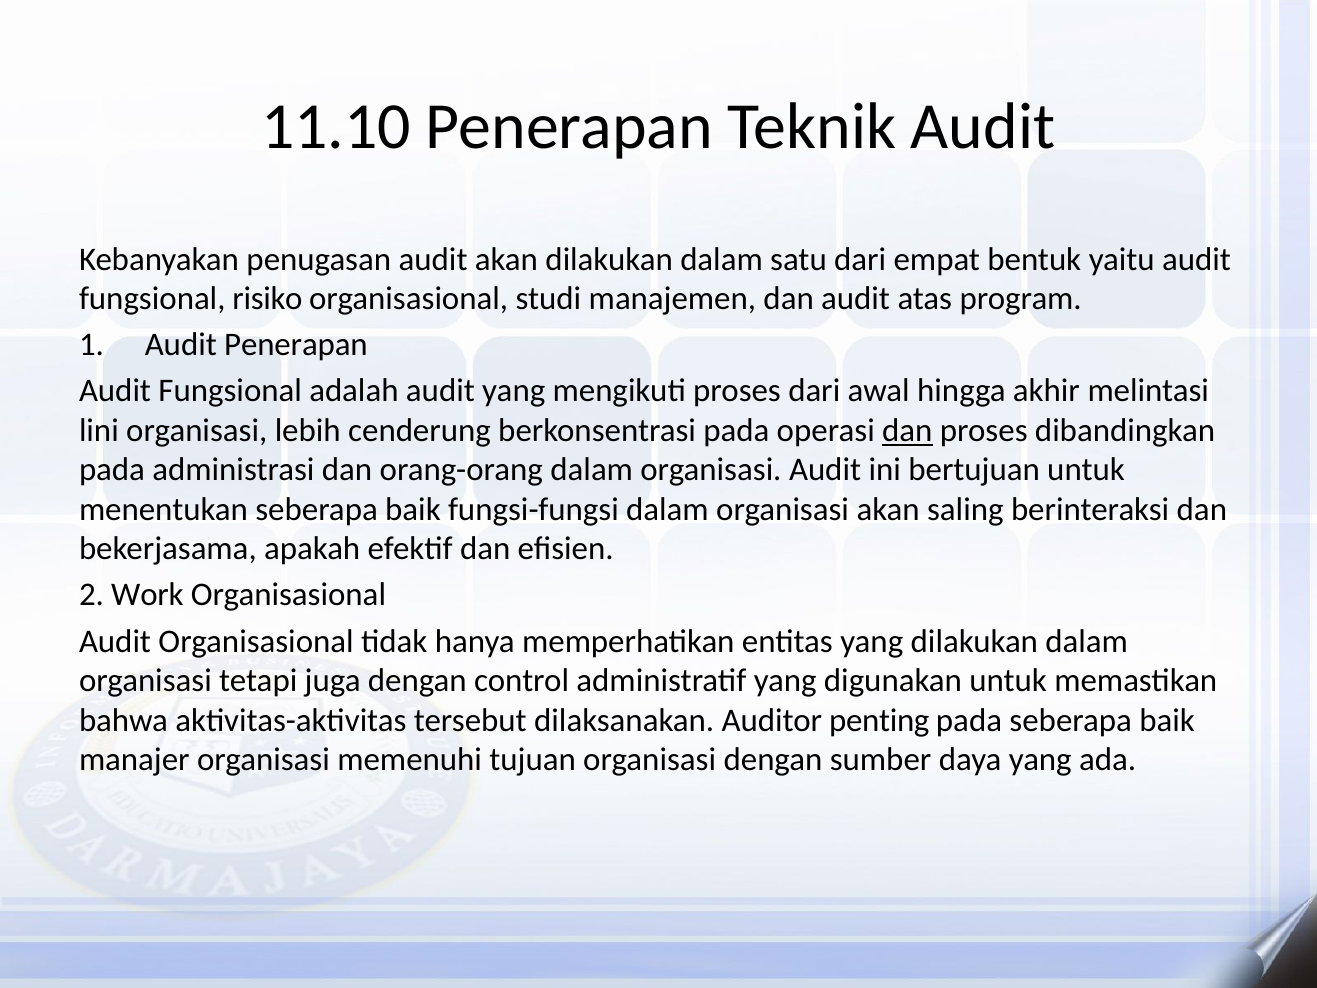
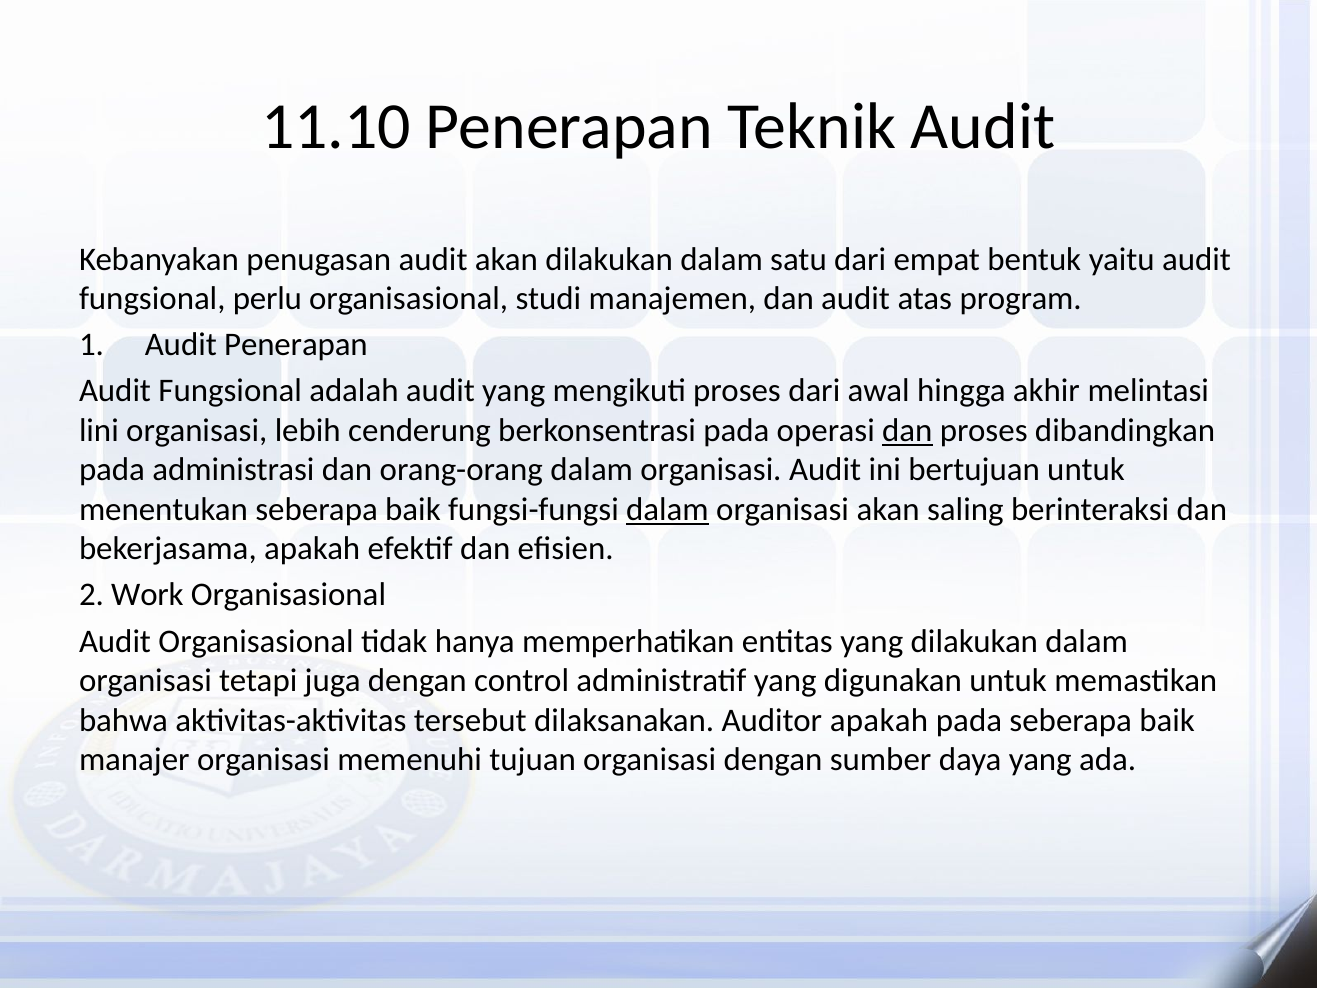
risiko: risiko -> perlu
dalam at (667, 509) underline: none -> present
Auditor penting: penting -> apakah
